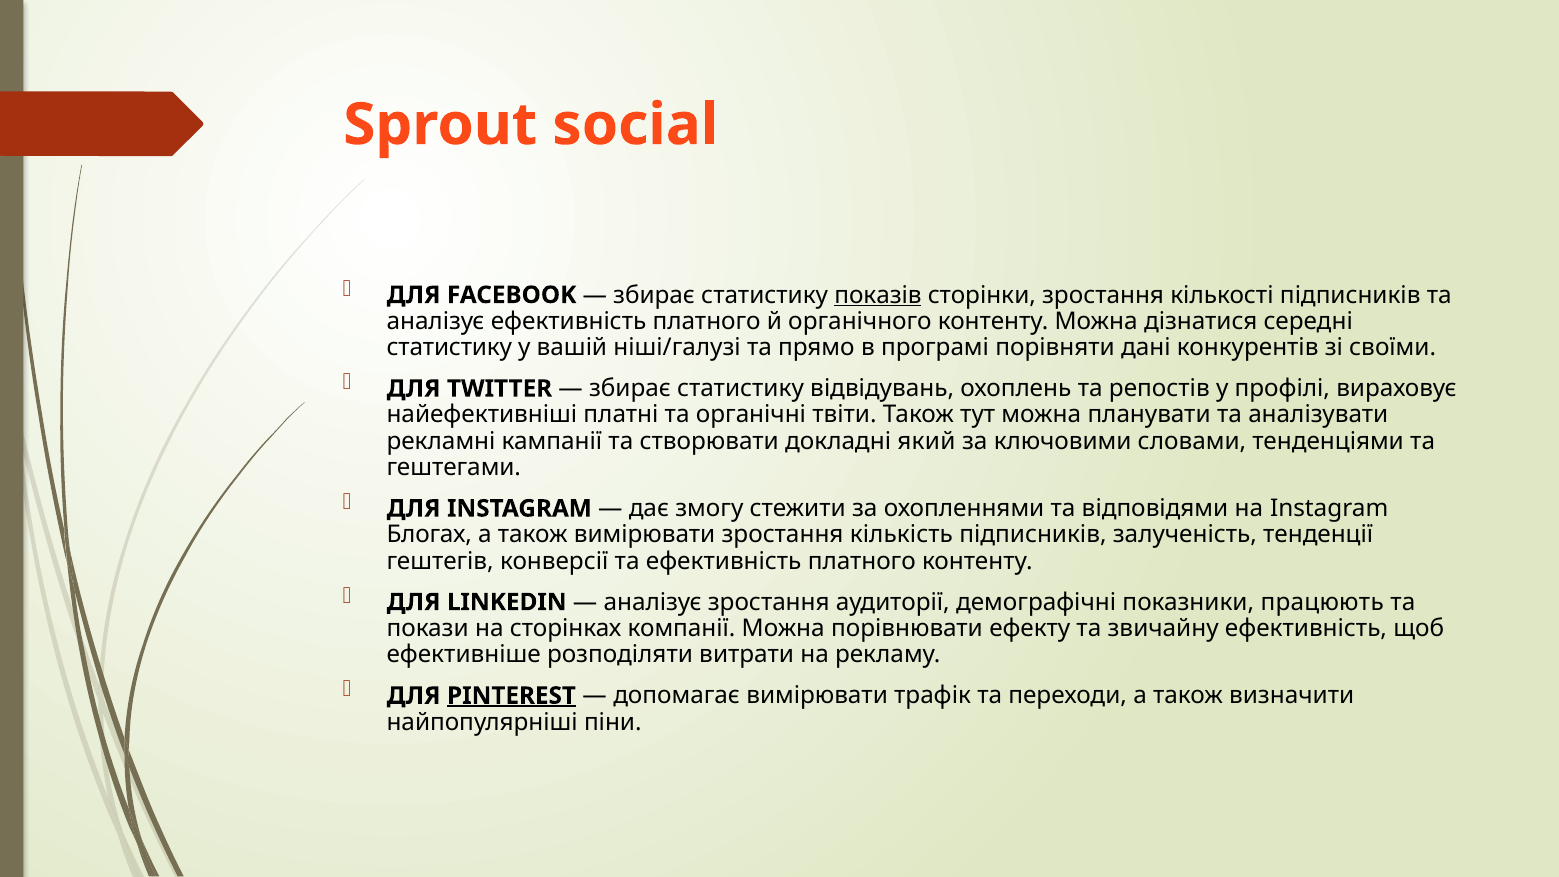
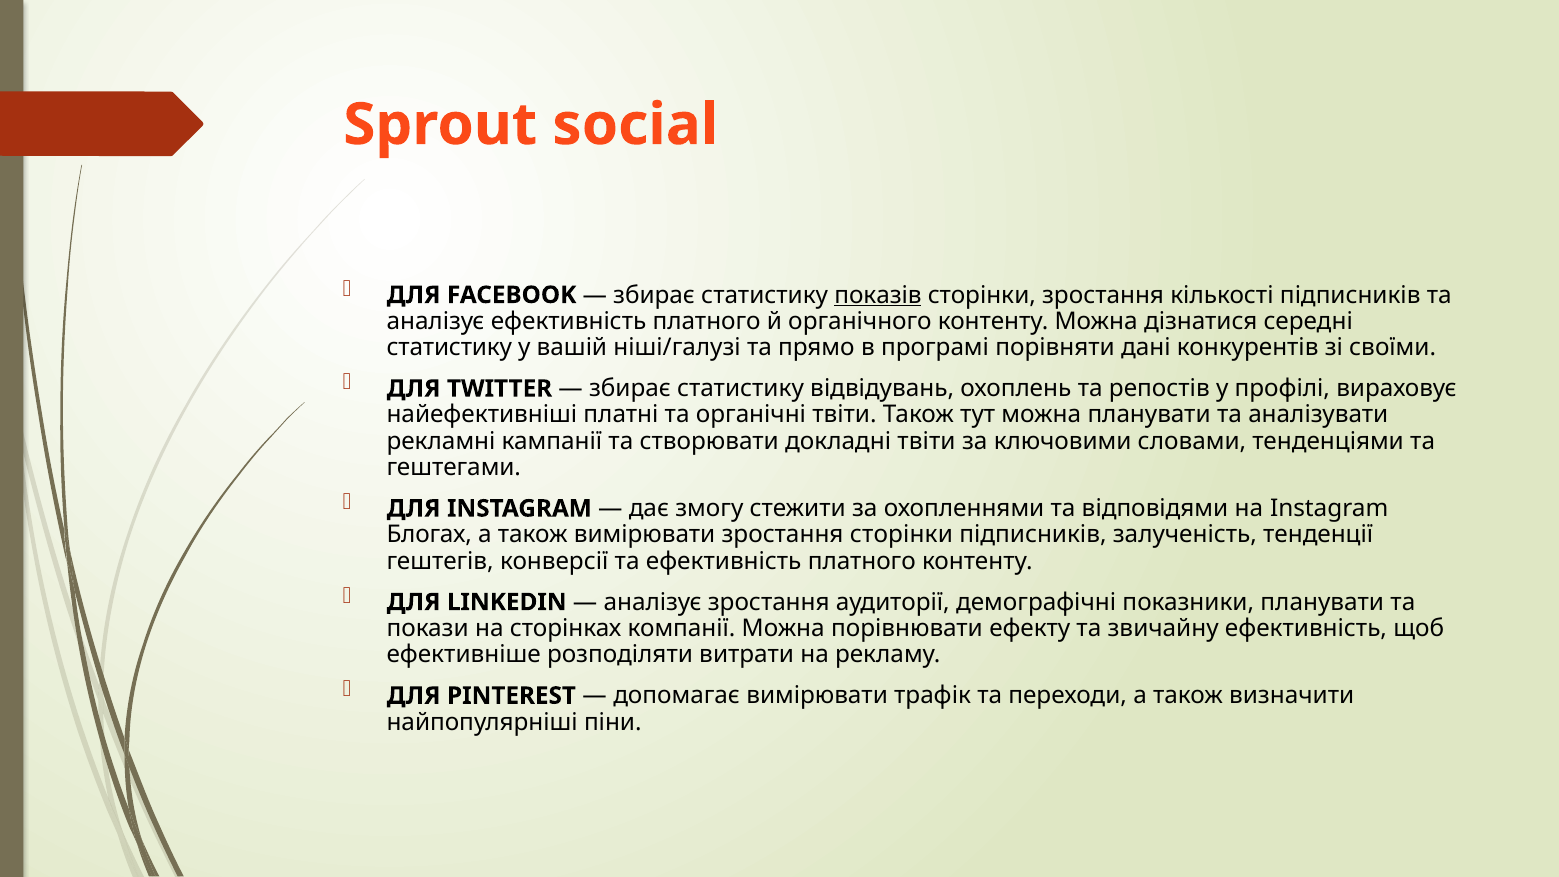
докладні який: який -> твіти
зростання кількість: кількість -> сторінки
показники працюють: працюють -> планувати
PINTEREST underline: present -> none
